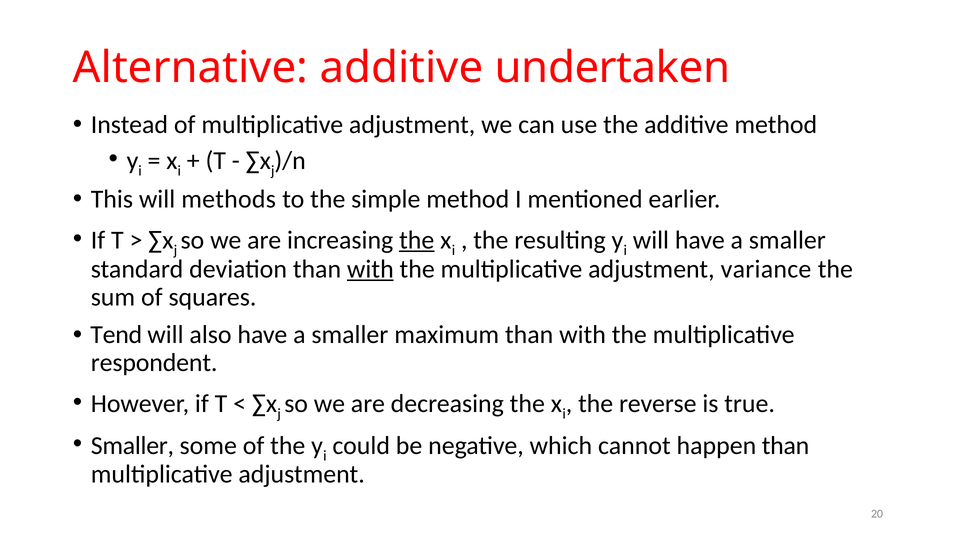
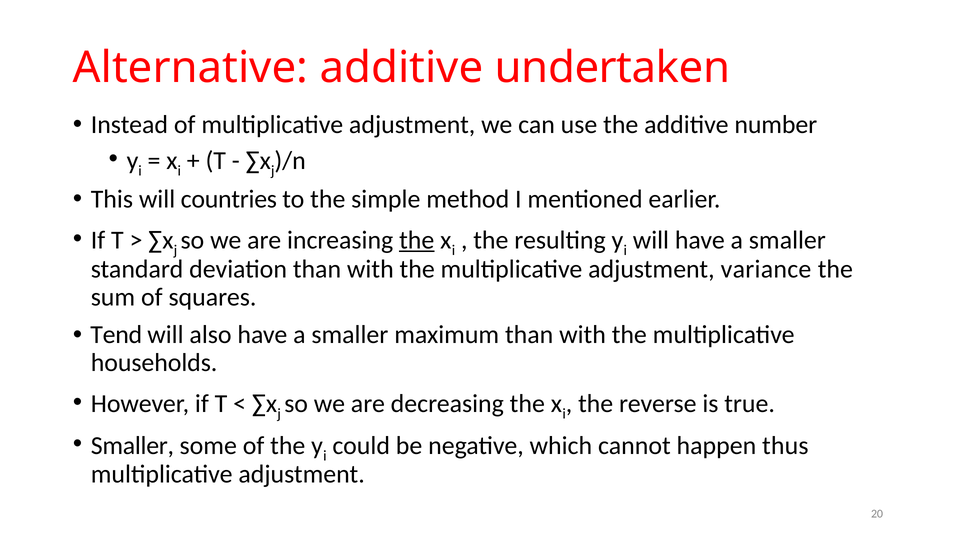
additive method: method -> number
methods: methods -> countries
with at (370, 269) underline: present -> none
respondent: respondent -> households
happen than: than -> thus
